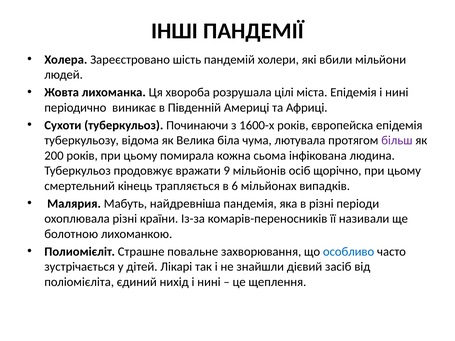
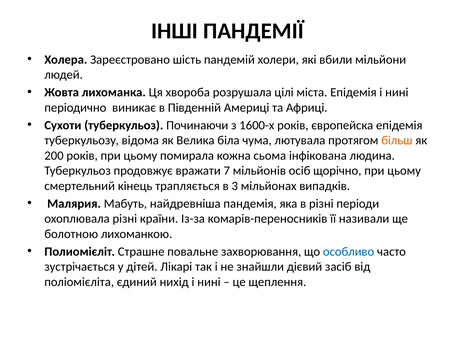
більш colour: purple -> orange
9: 9 -> 7
6: 6 -> 3
